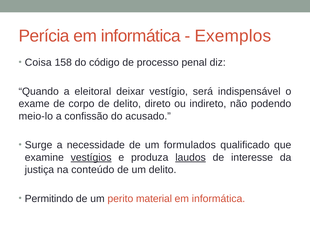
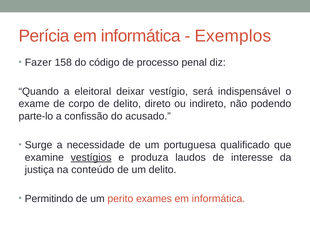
Coisa: Coisa -> Fazer
meio-lo: meio-lo -> parte-lo
formulados: formulados -> portuguesa
laudos underline: present -> none
material: material -> exames
